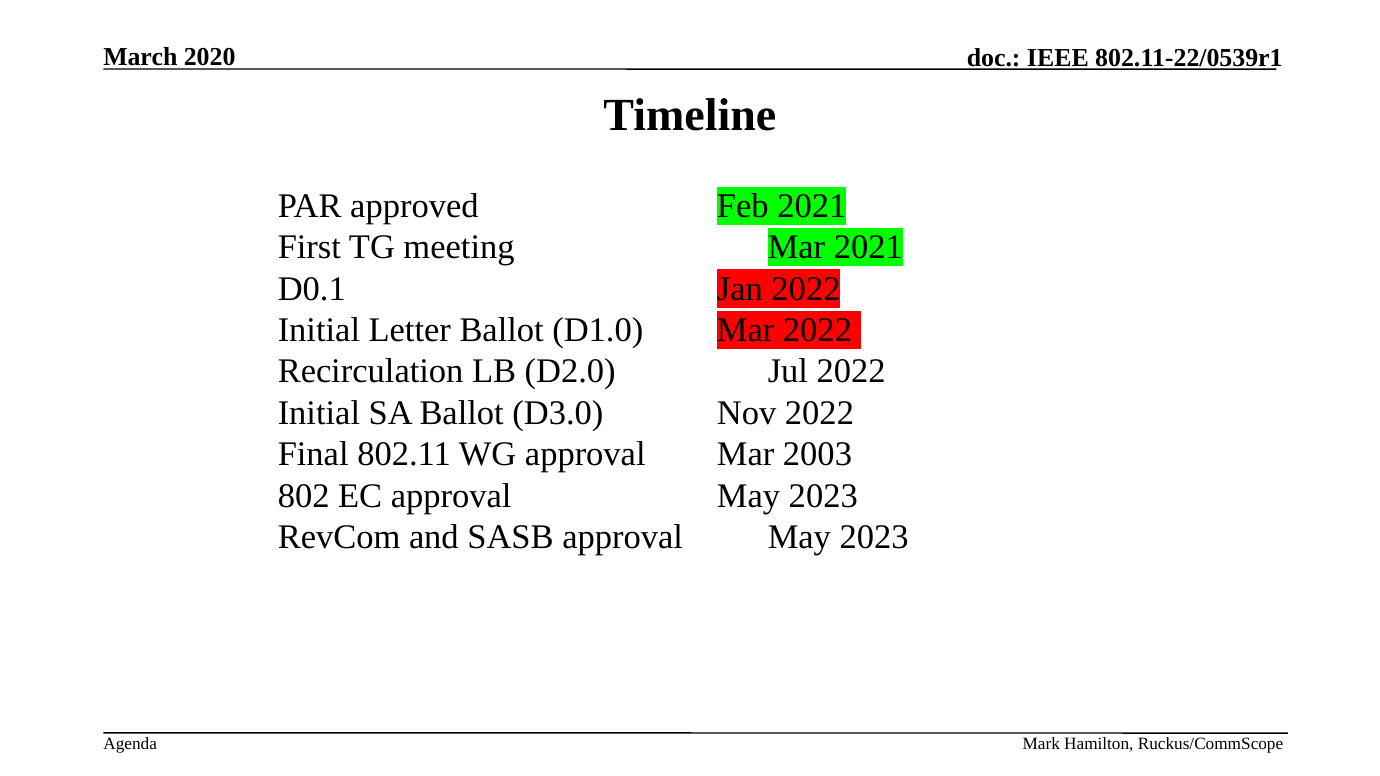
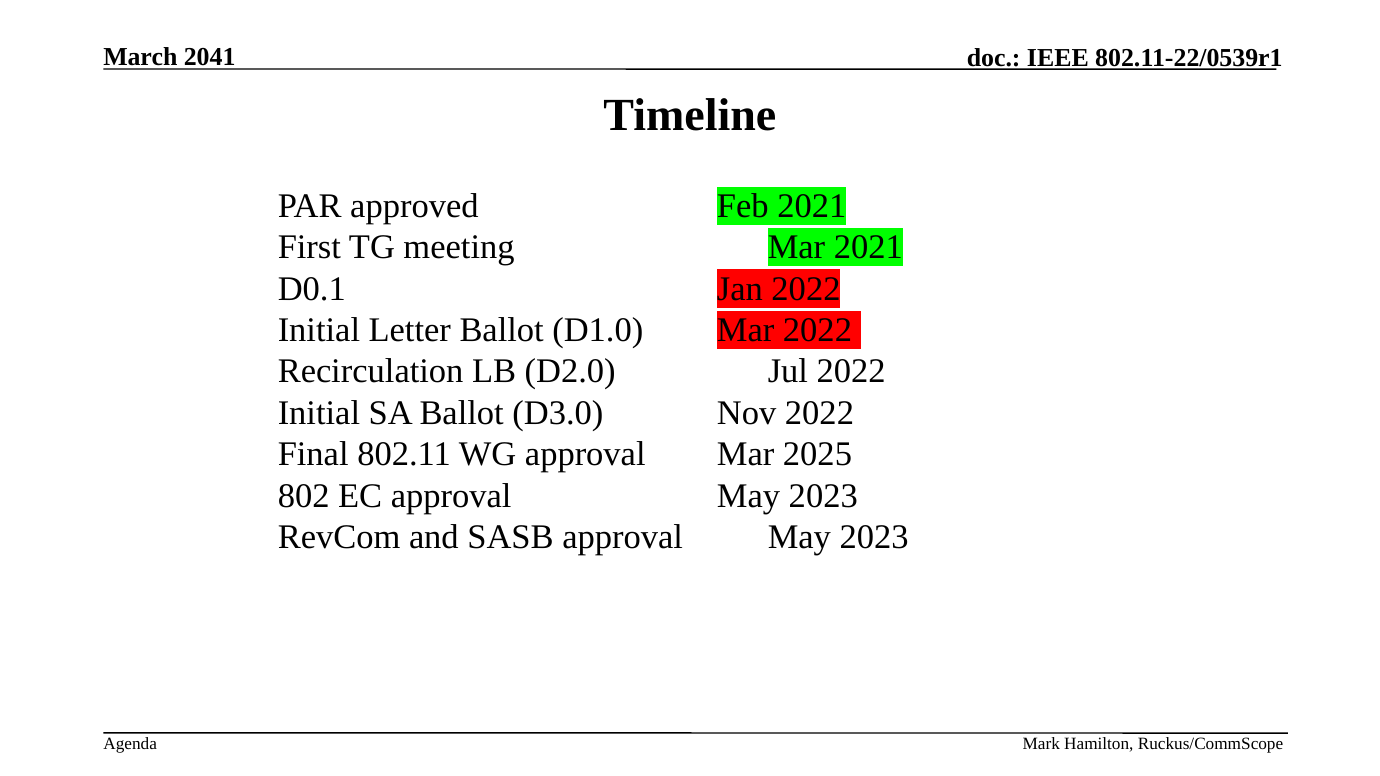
2020: 2020 -> 2041
2003: 2003 -> 2025
